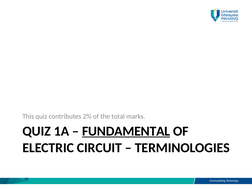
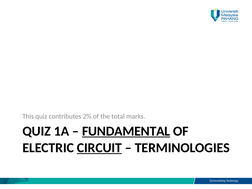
CIRCUIT underline: none -> present
